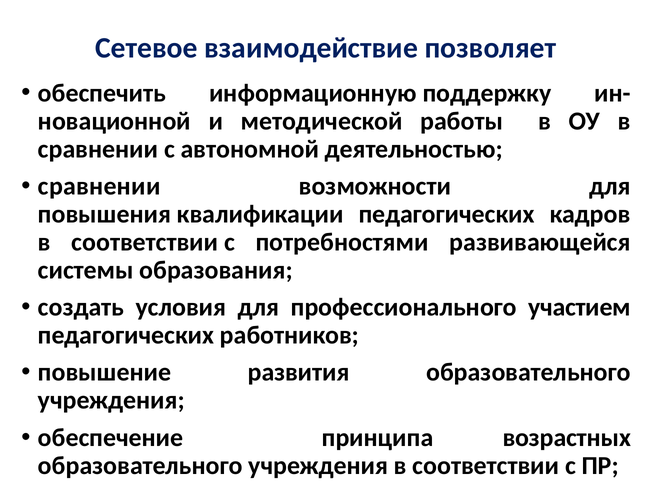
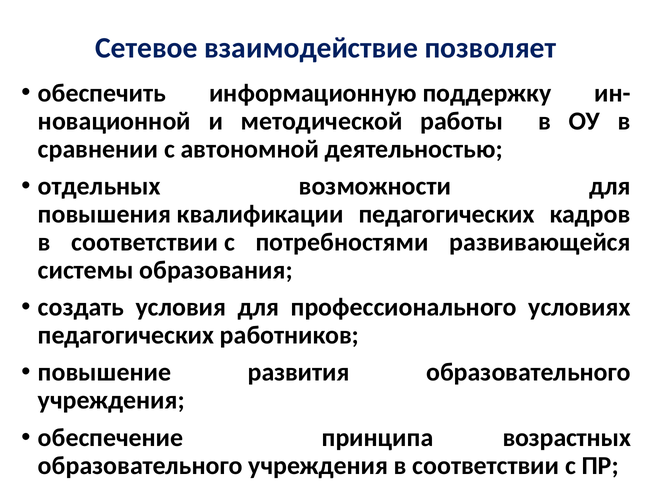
сравнении at (99, 186): сравнении -> отдельных
участием: участием -> условиях
